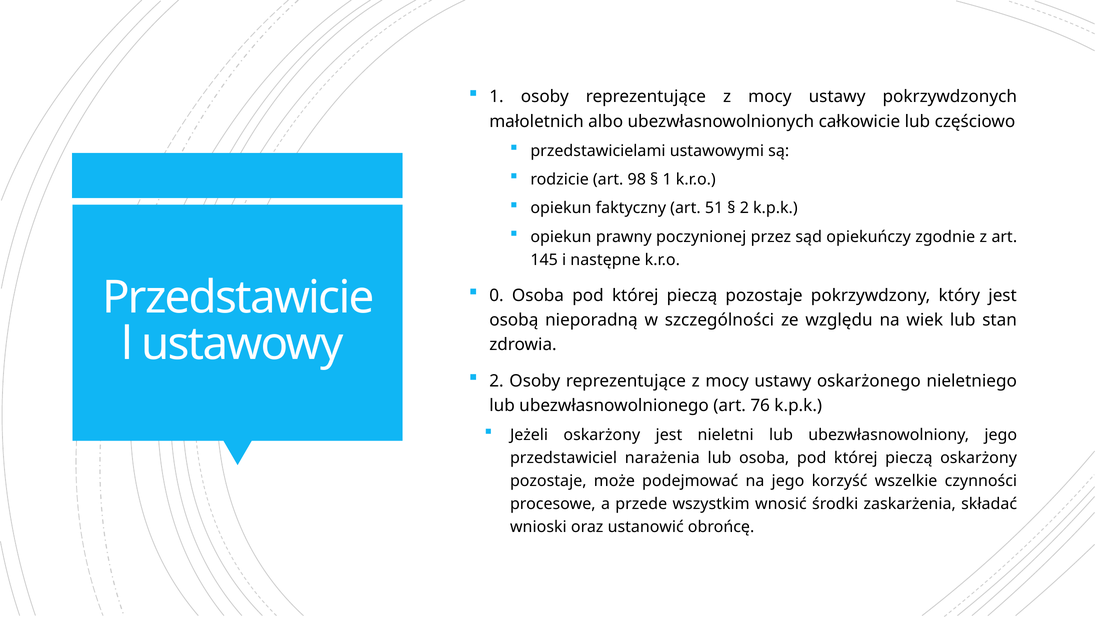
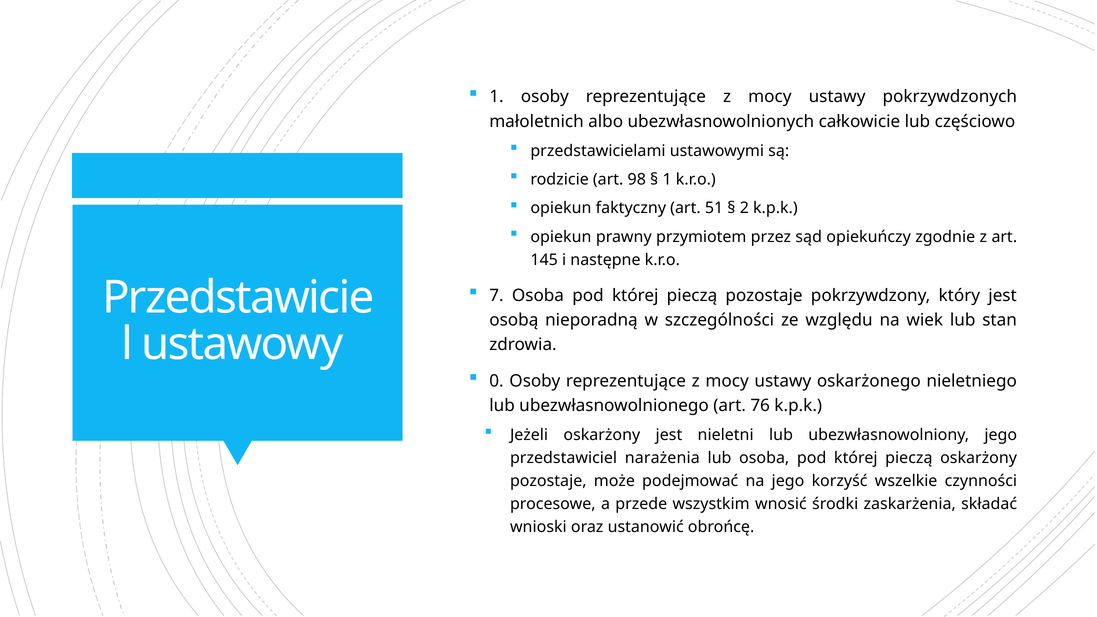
poczynionej: poczynionej -> przymiotem
0: 0 -> 7
2 at (497, 381): 2 -> 0
